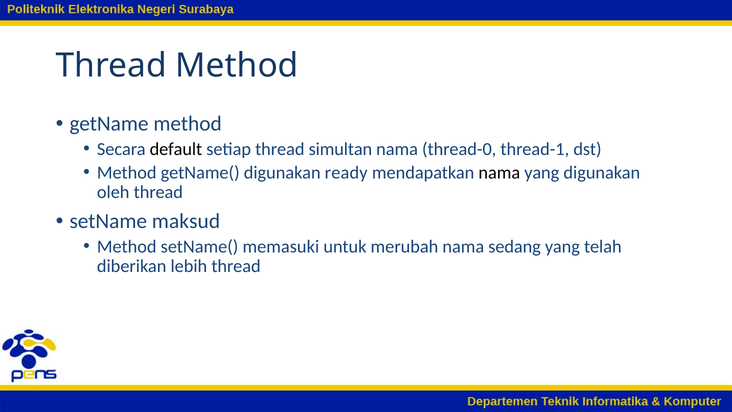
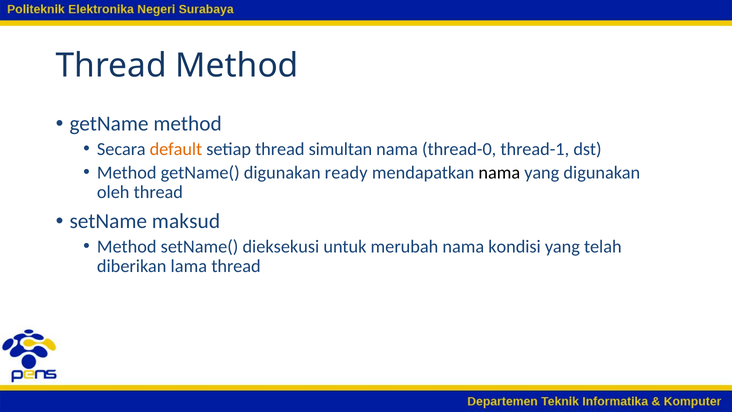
default colour: black -> orange
memasuki: memasuki -> dieksekusi
sedang: sedang -> kondisi
lebih: lebih -> lama
